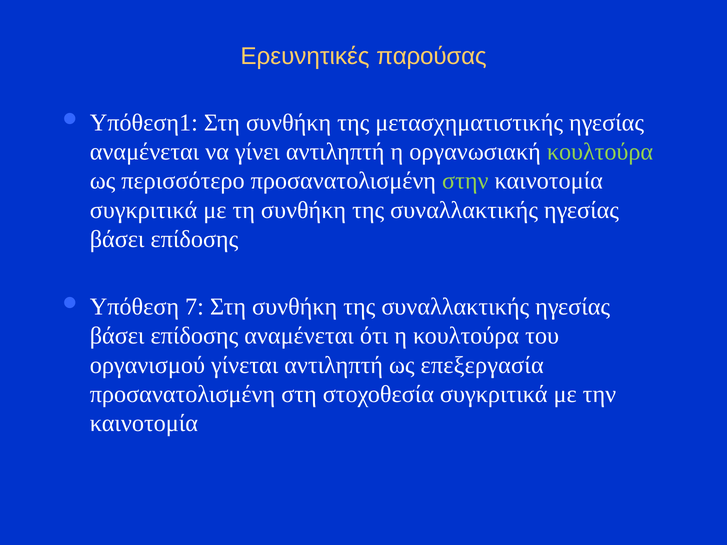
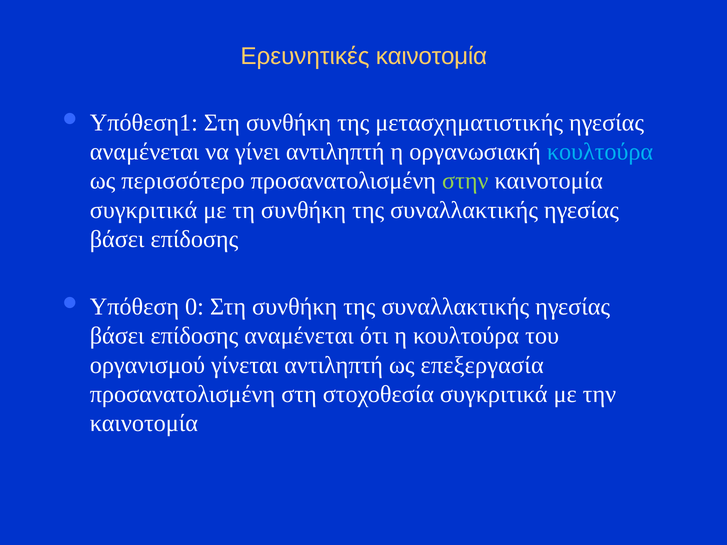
Ερευνητικές παρούσας: παρούσας -> καινοτομία
κουλτούρα at (600, 152) colour: light green -> light blue
7: 7 -> 0
